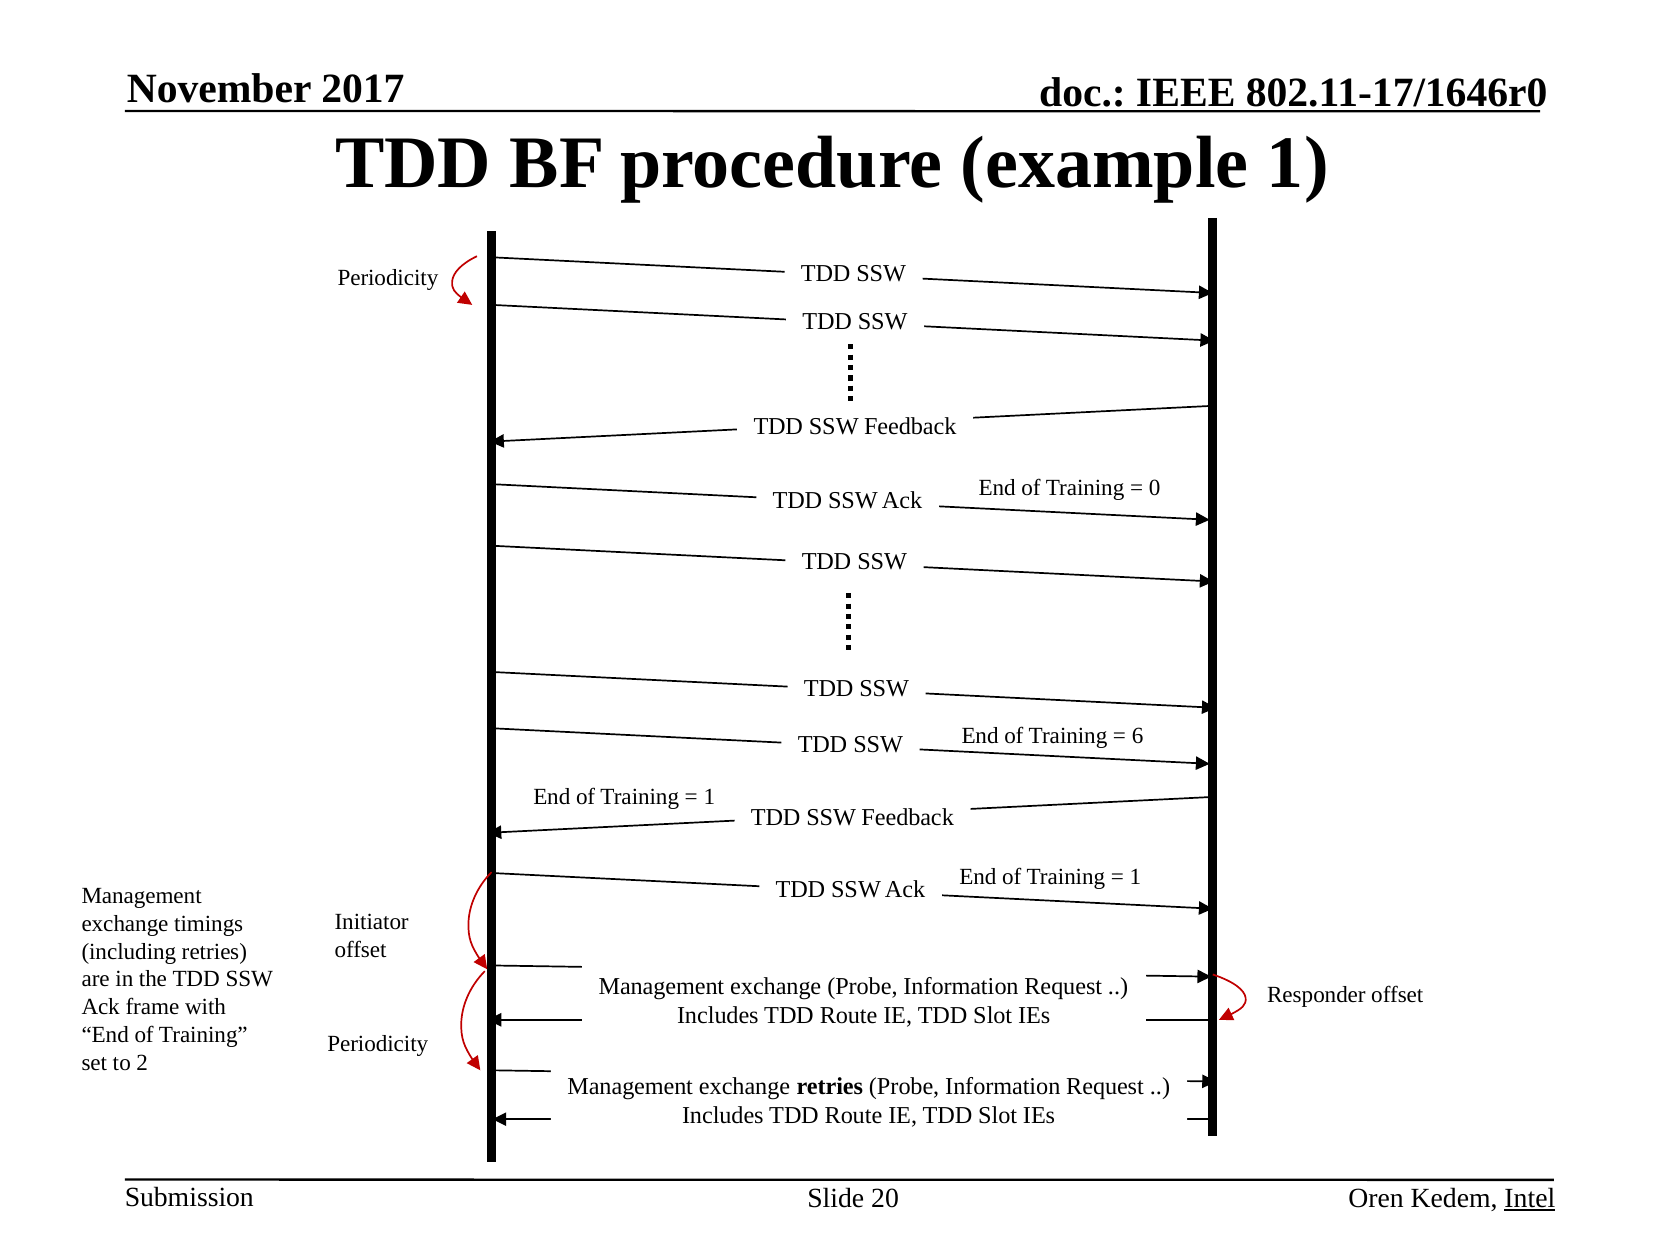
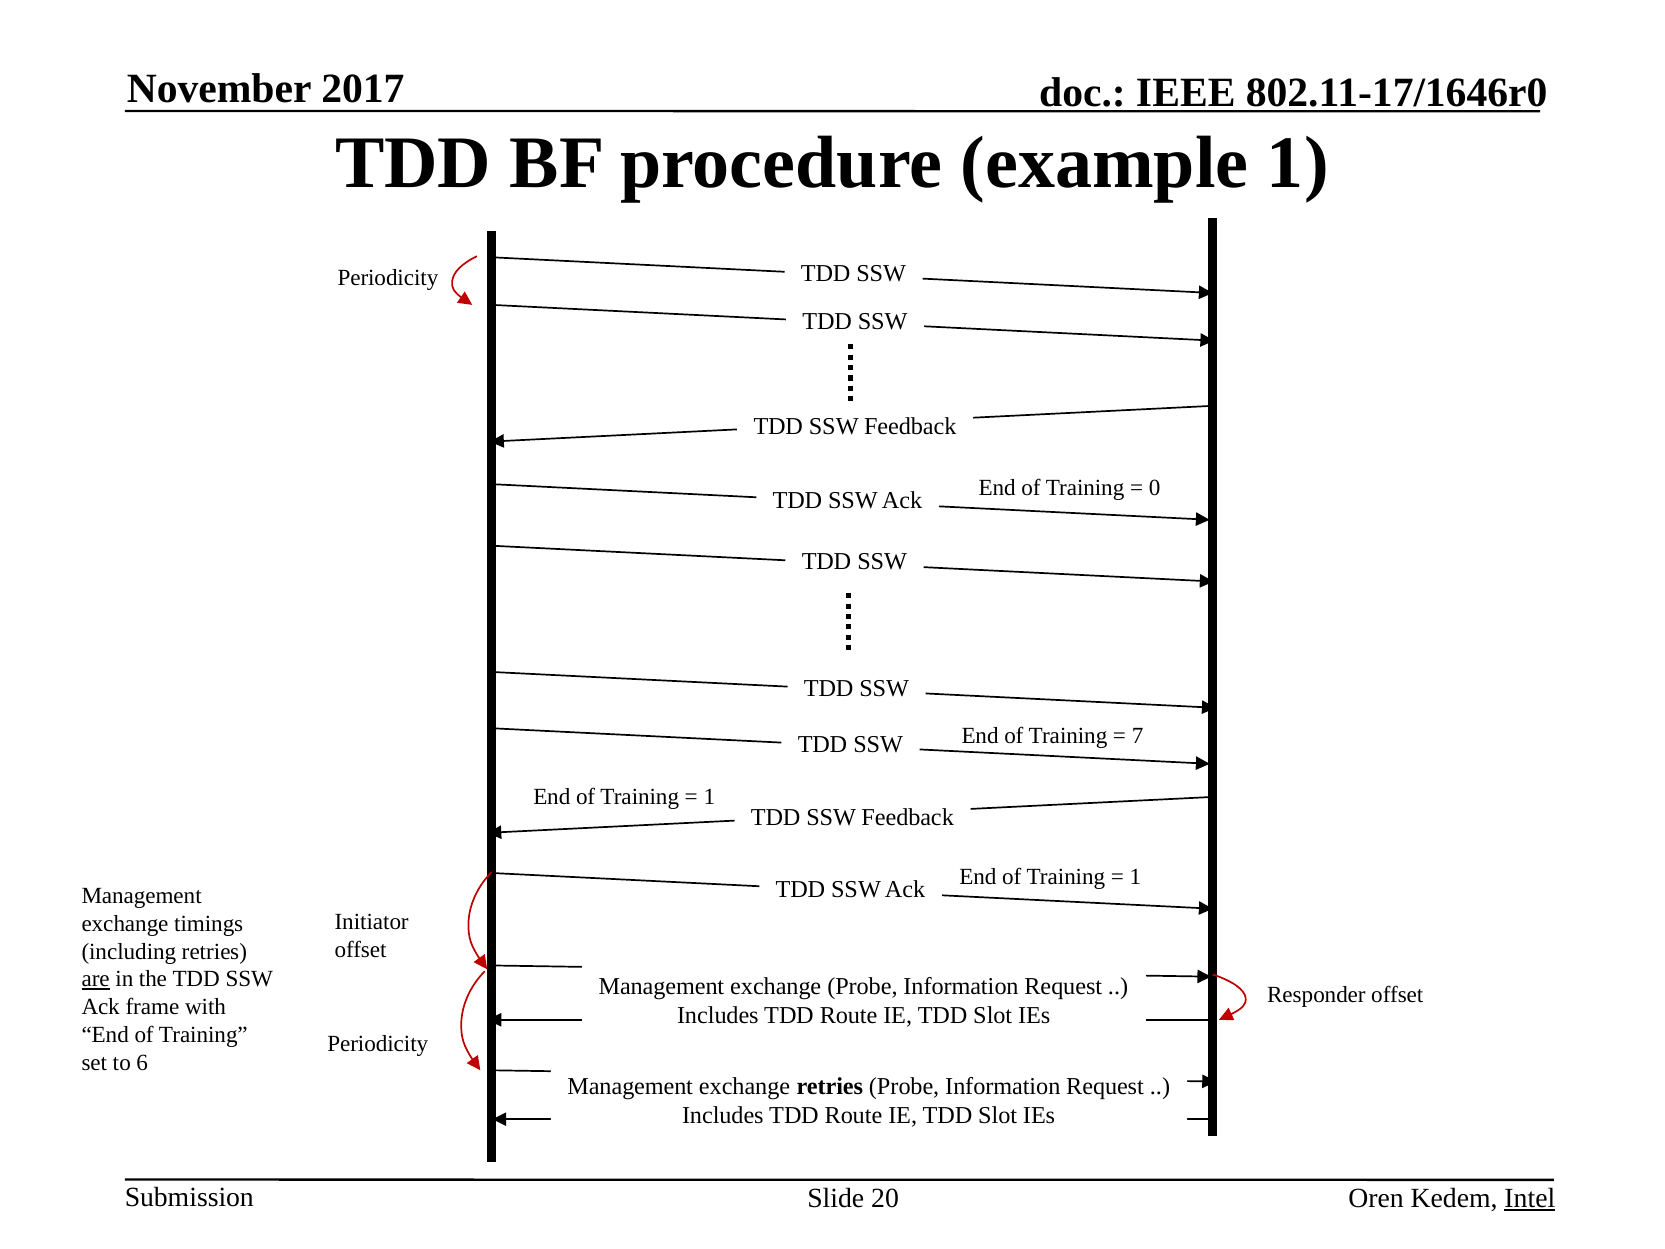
6: 6 -> 7
are underline: none -> present
2: 2 -> 6
